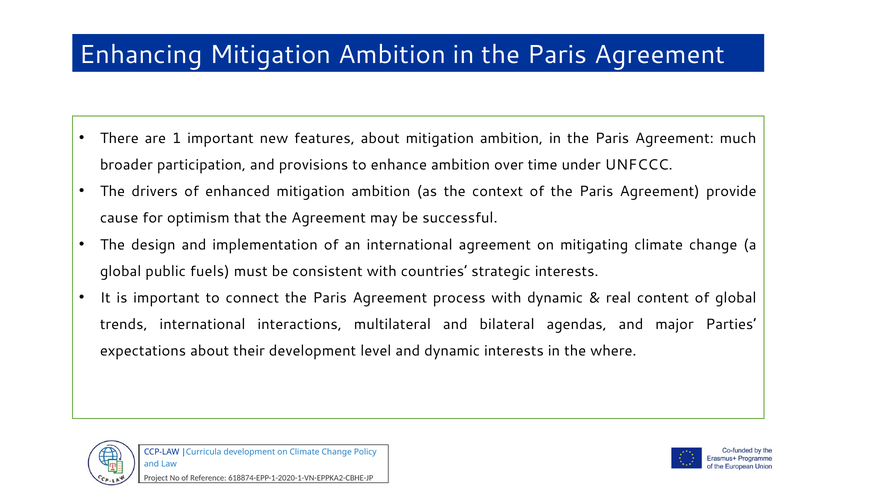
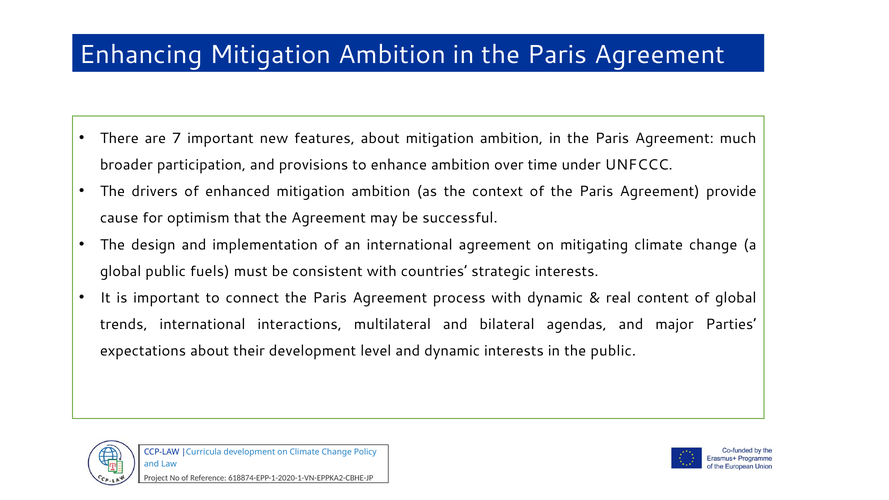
1: 1 -> 7
the where: where -> public
